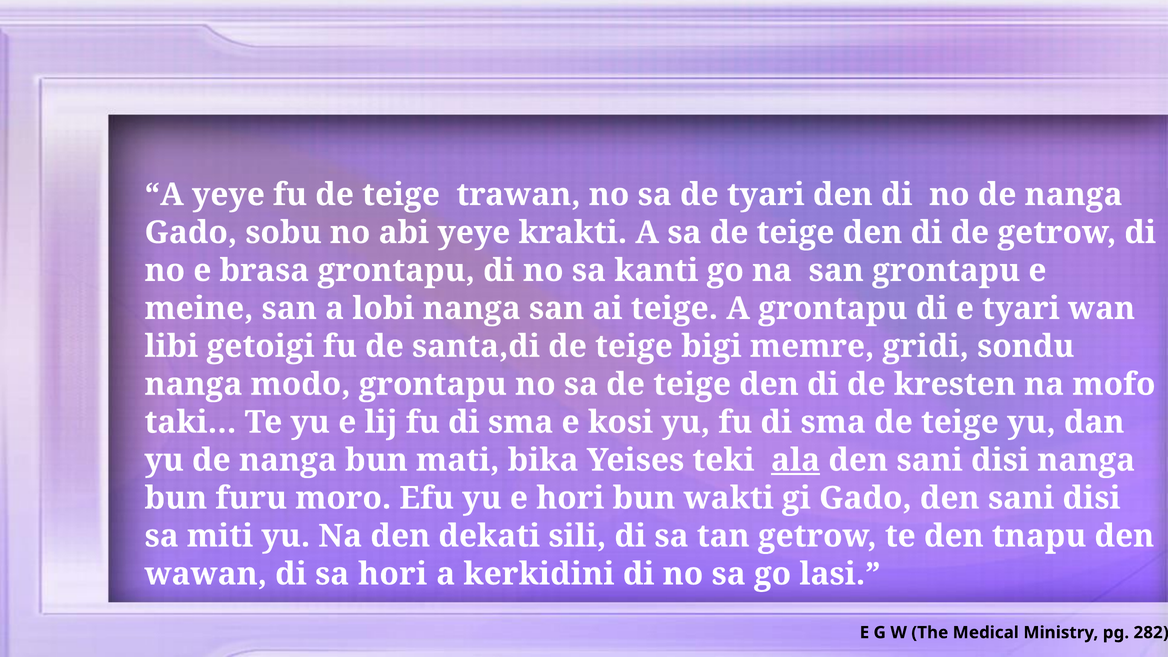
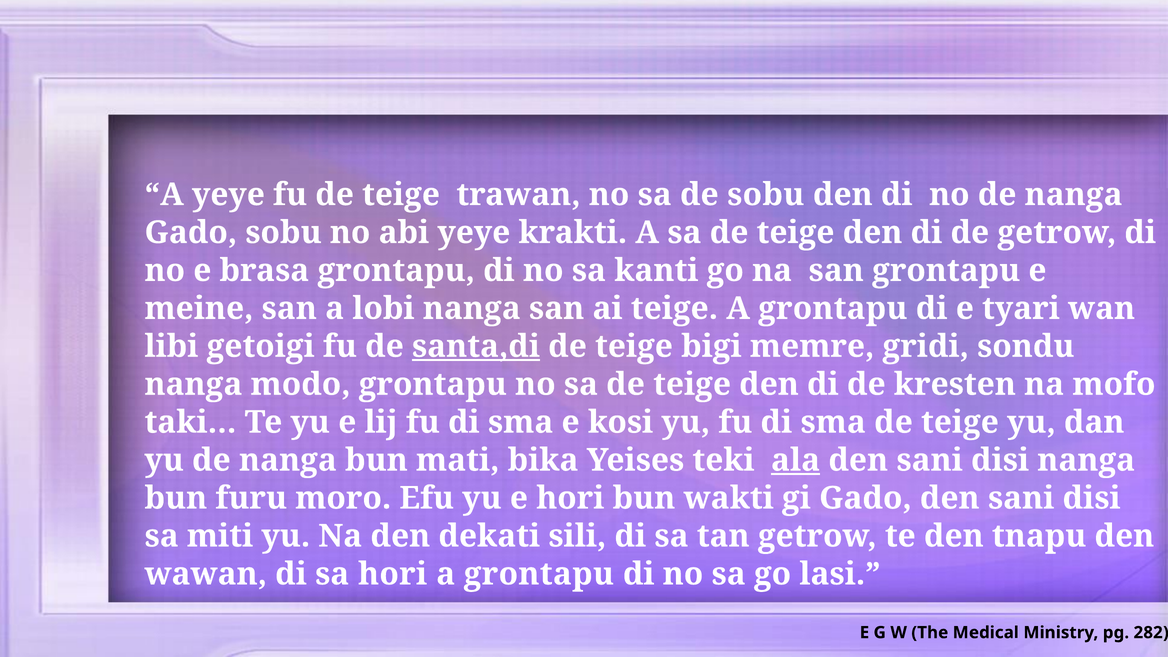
de tyari: tyari -> sobu
santa,di underline: none -> present
kerkidini at (539, 574): kerkidini -> grontapu
